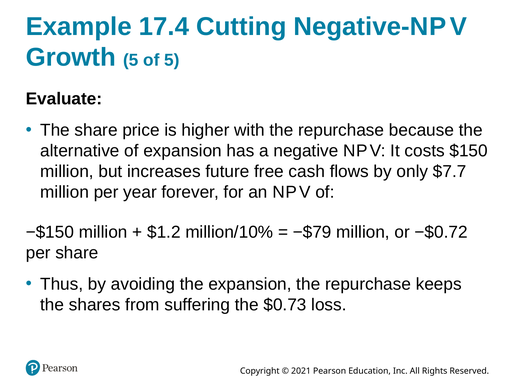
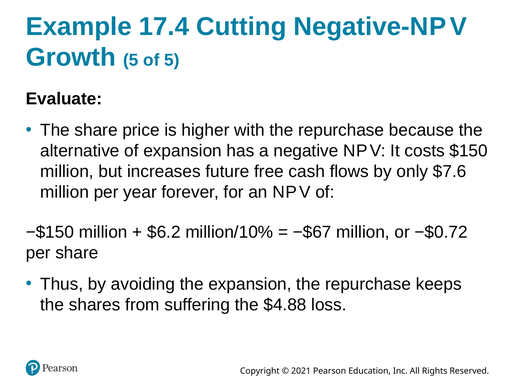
$7.7: $7.7 -> $7.6
$1.2: $1.2 -> $6.2
−$79: −$79 -> −$67
$0.73: $0.73 -> $4.88
